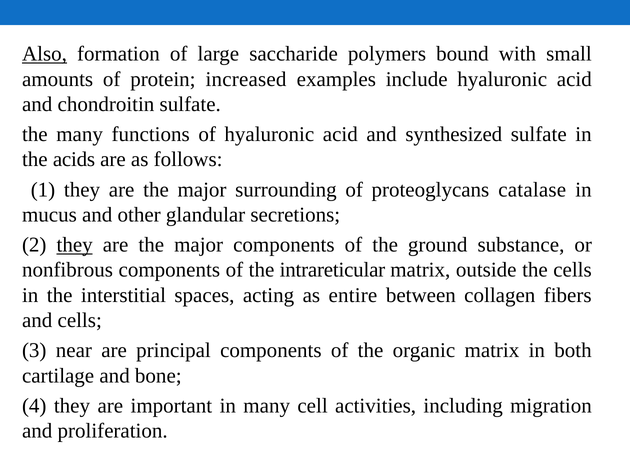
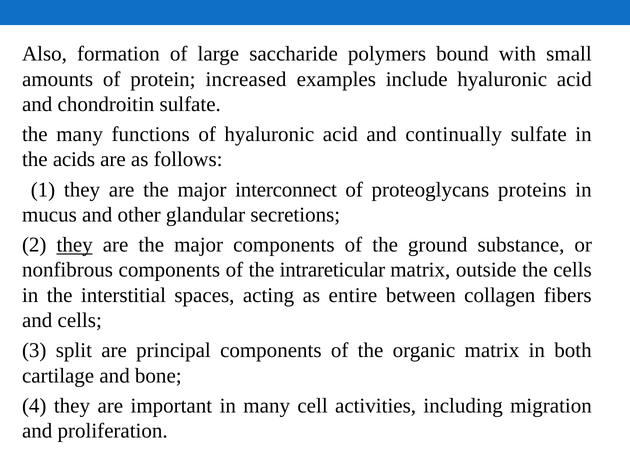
Also underline: present -> none
synthesized: synthesized -> continually
surrounding: surrounding -> interconnect
catalase: catalase -> proteins
near: near -> split
